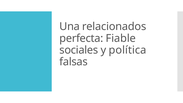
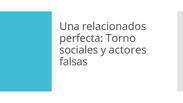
Fiable: Fiable -> Torno
política: política -> actores
